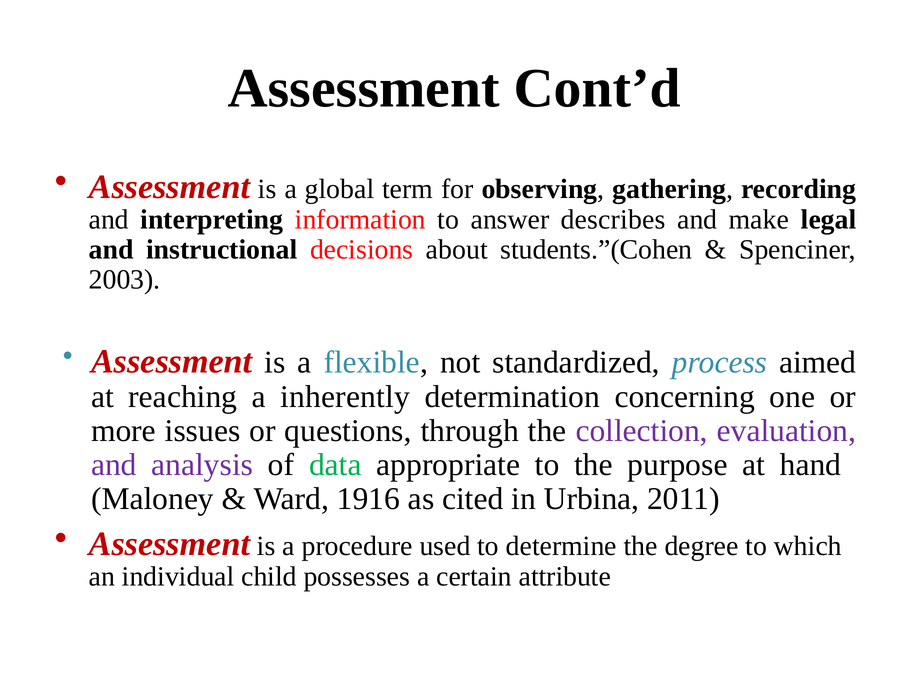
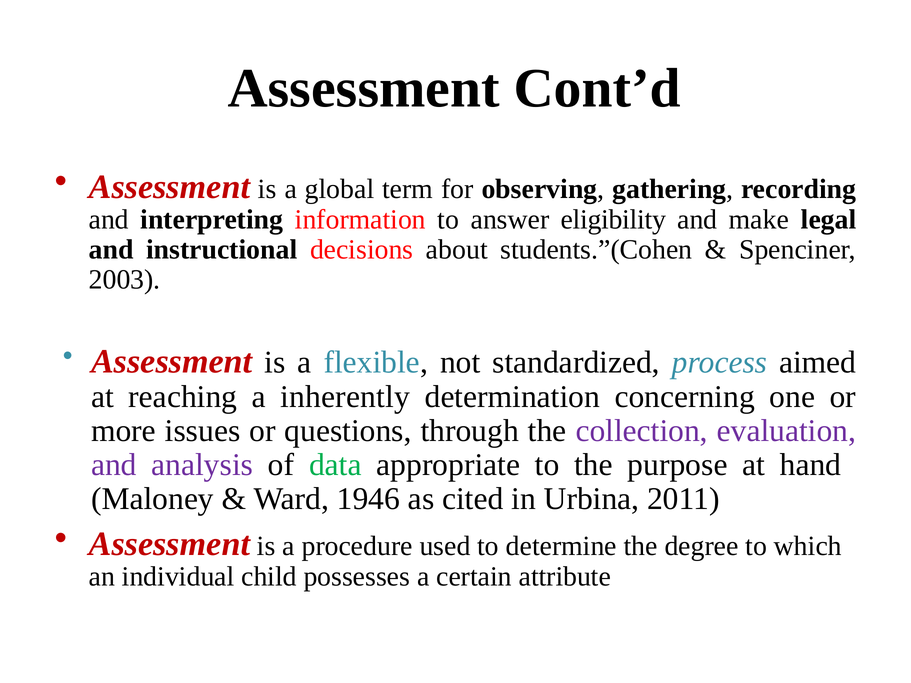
describes: describes -> eligibility
1916: 1916 -> 1946
